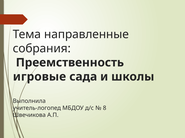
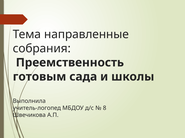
игровые: игровые -> готовым
